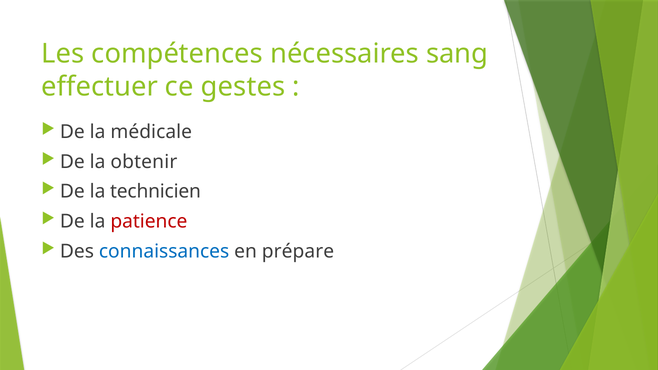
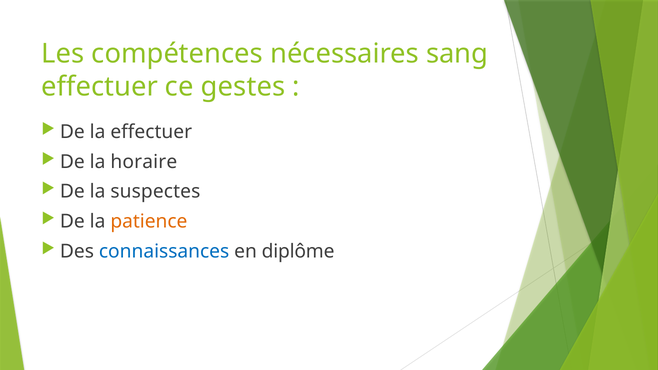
la médicale: médicale -> effectuer
obtenir: obtenir -> horaire
technicien: technicien -> suspectes
patience colour: red -> orange
prépare: prépare -> diplôme
